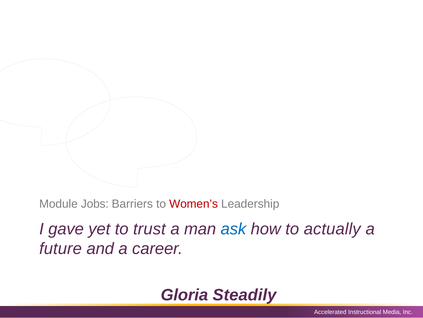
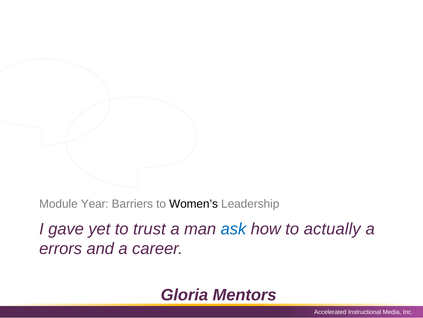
Jobs: Jobs -> Year
Women’s colour: red -> black
future: future -> errors
Steadily: Steadily -> Mentors
